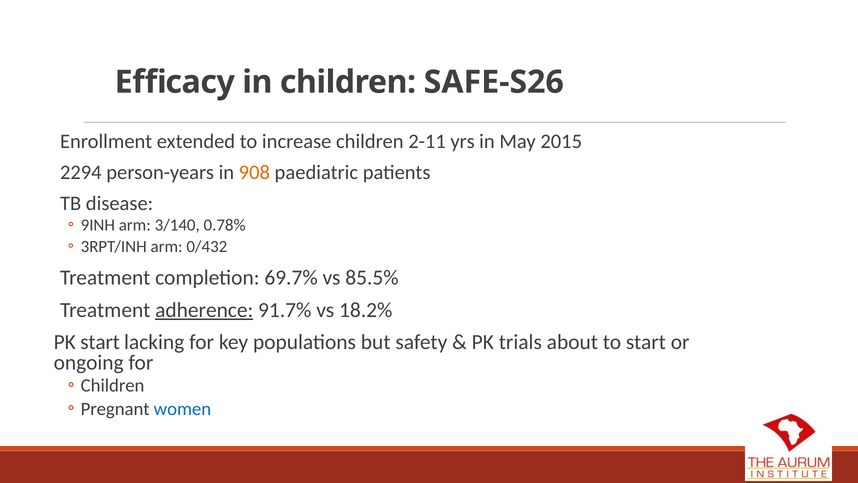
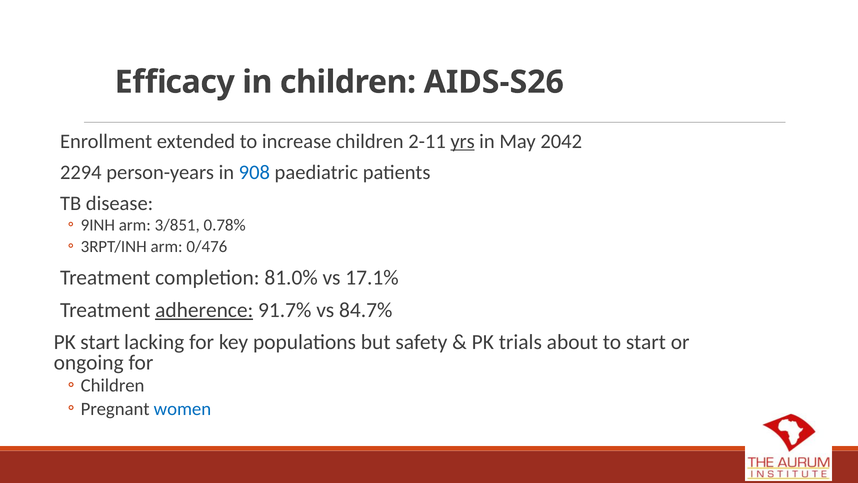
SAFE-S26: SAFE-S26 -> AIDS-S26
yrs underline: none -> present
2015: 2015 -> 2042
908 colour: orange -> blue
3/140: 3/140 -> 3/851
0/432: 0/432 -> 0/476
69.7%: 69.7% -> 81.0%
85.5%: 85.5% -> 17.1%
18.2%: 18.2% -> 84.7%
